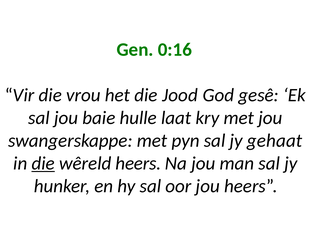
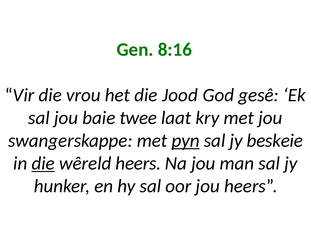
0:16: 0:16 -> 8:16
hulle: hulle -> twee
pyn underline: none -> present
gehaat: gehaat -> beskeie
